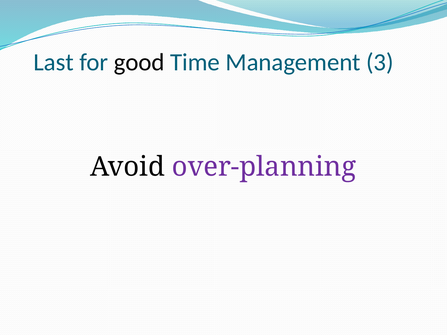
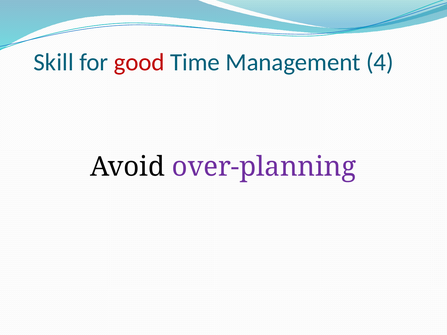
Last: Last -> Skill
good colour: black -> red
3: 3 -> 4
